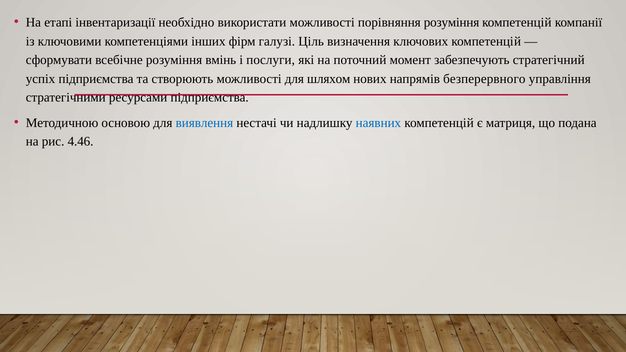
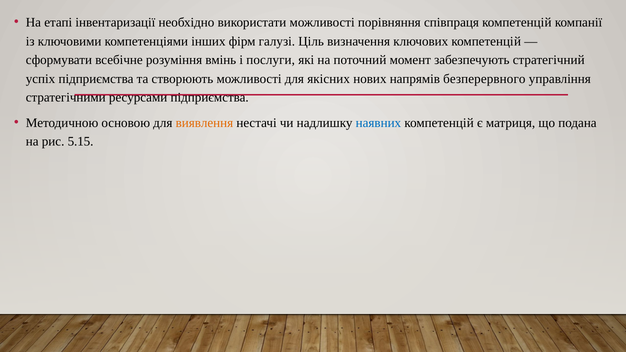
порівняння розуміння: розуміння -> співпраця
шляхом: шляхом -> якісних
виявлення colour: blue -> orange
4.46: 4.46 -> 5.15
